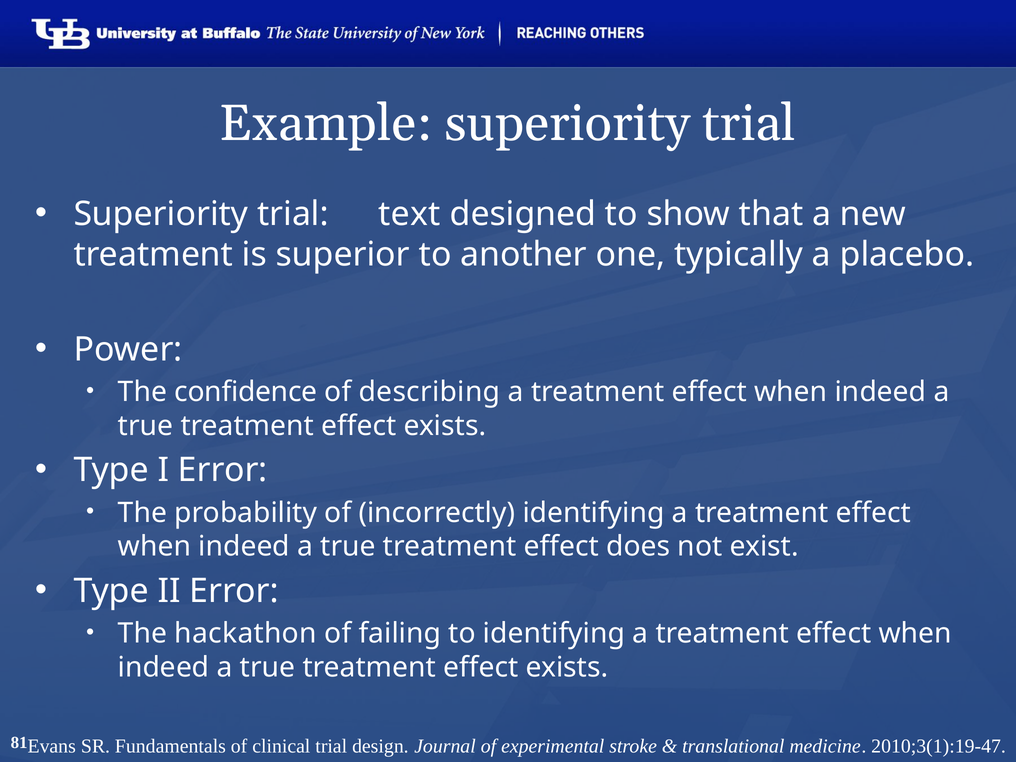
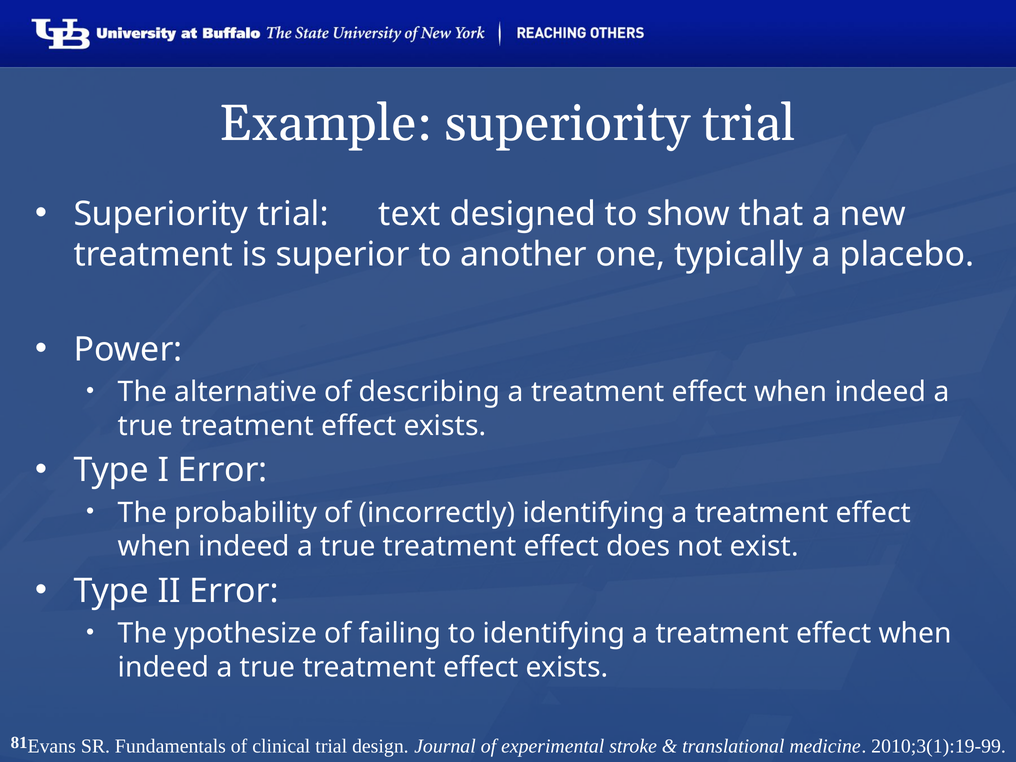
confidence: confidence -> alternative
hackathon: hackathon -> ypothesize
2010;3(1):19-47: 2010;3(1):19-47 -> 2010;3(1):19-99
